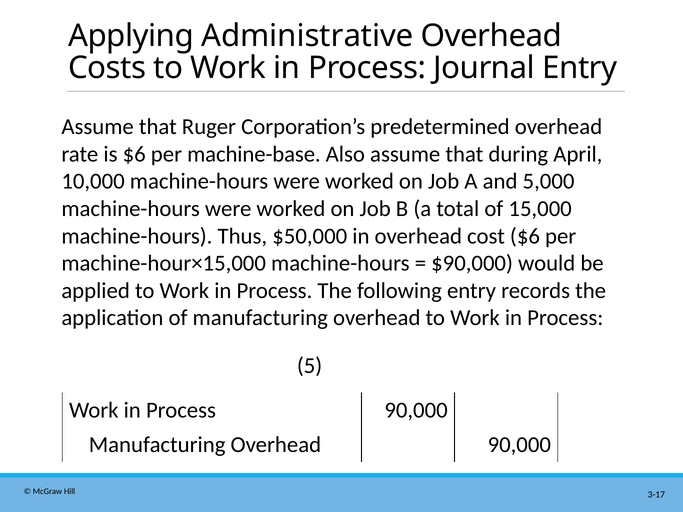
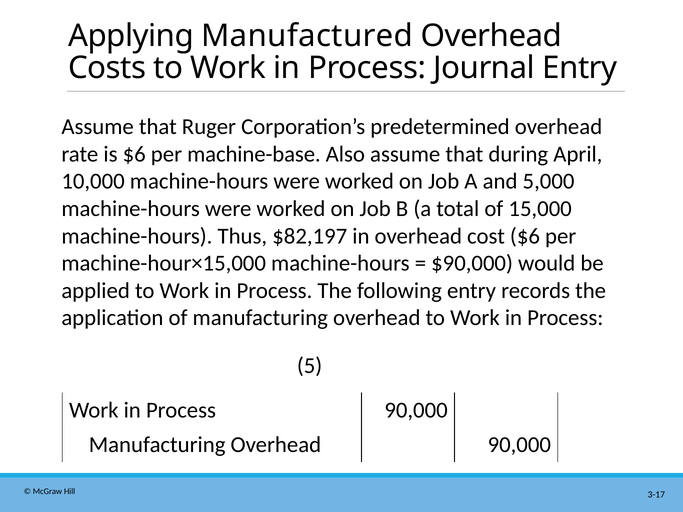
Administrative: Administrative -> Manufactured
$50,000: $50,000 -> $82,197
